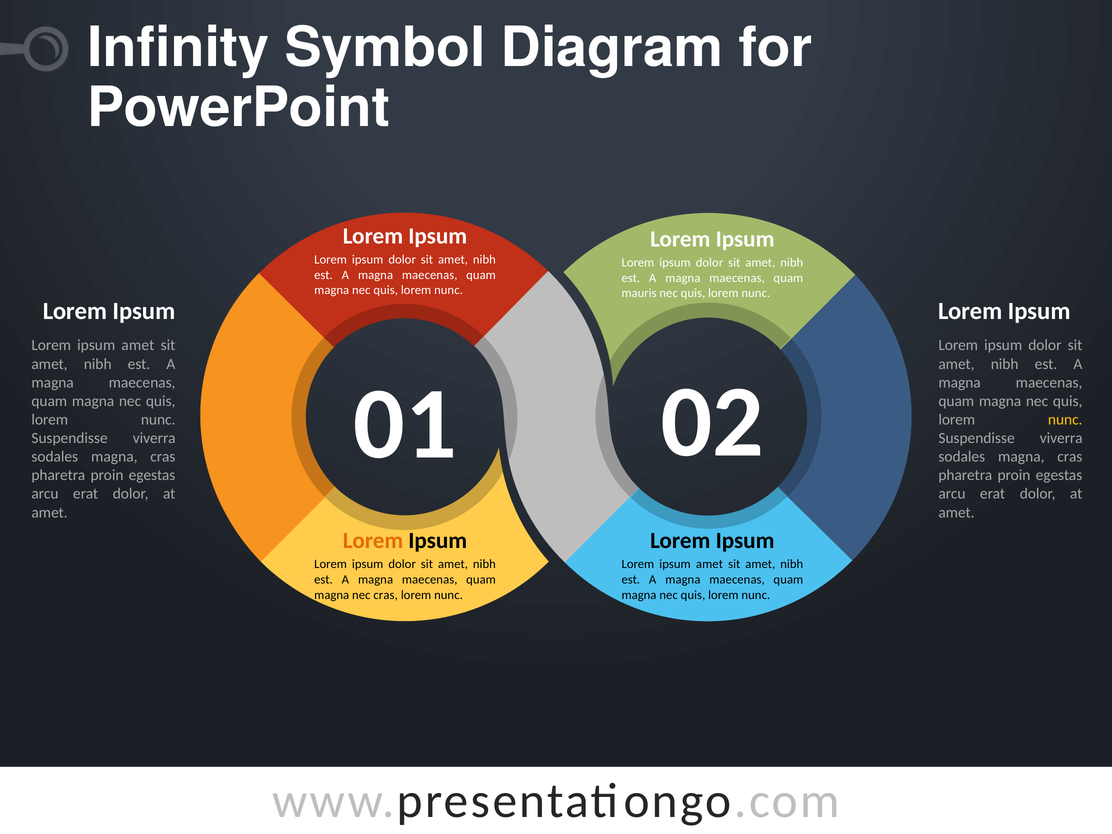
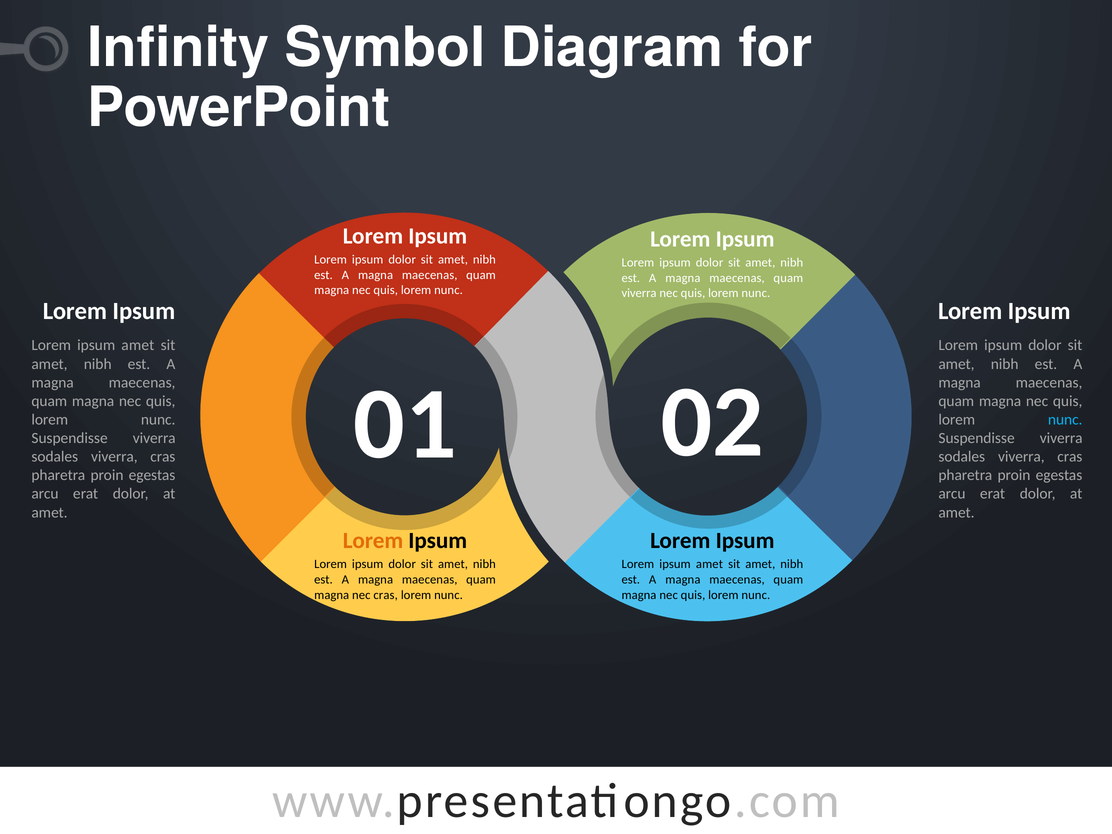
mauris at (639, 293): mauris -> viverra
nunc at (1065, 420) colour: yellow -> light blue
magna at (114, 457): magna -> viverra
magna at (1021, 457): magna -> viverra
